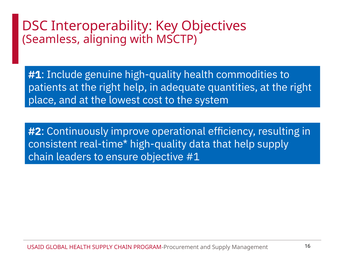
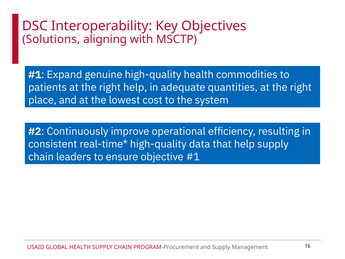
Seamless: Seamless -> Solutions
Include: Include -> Expand
